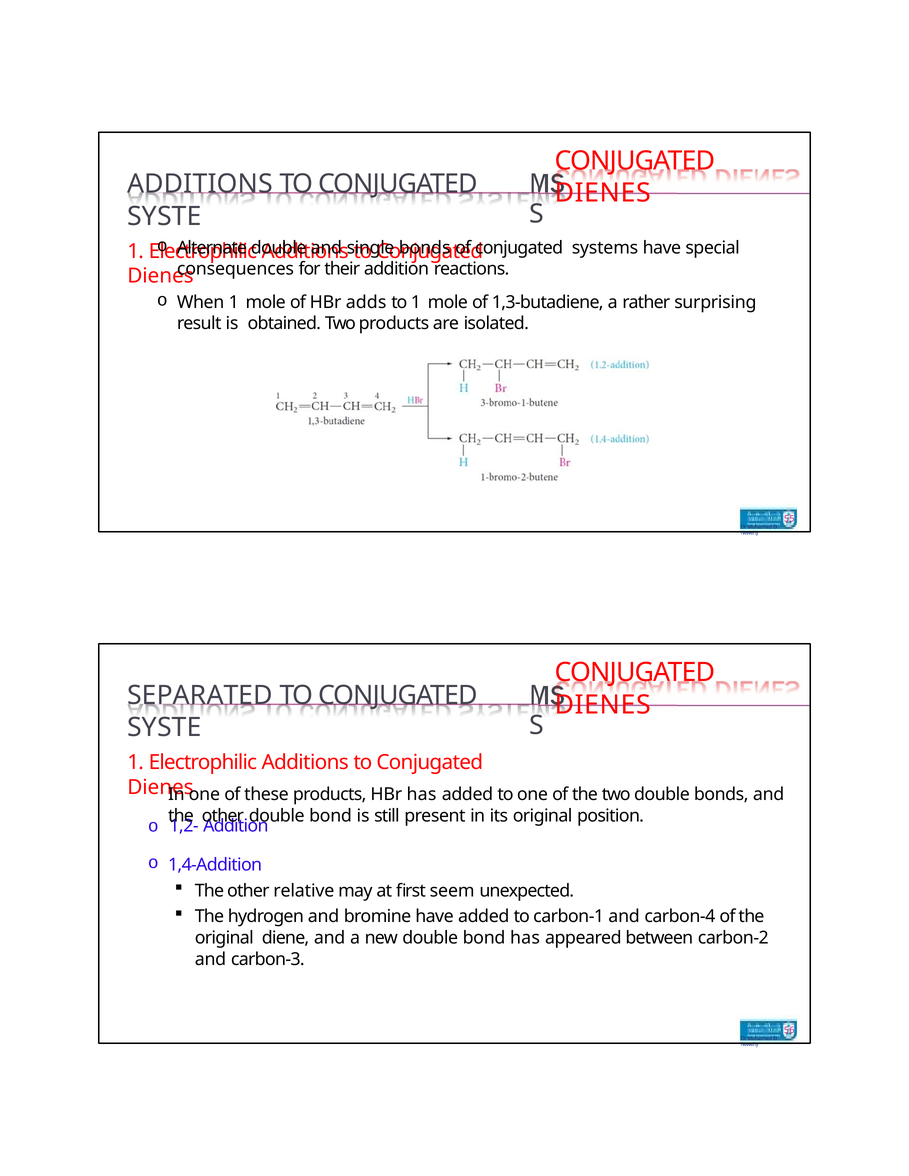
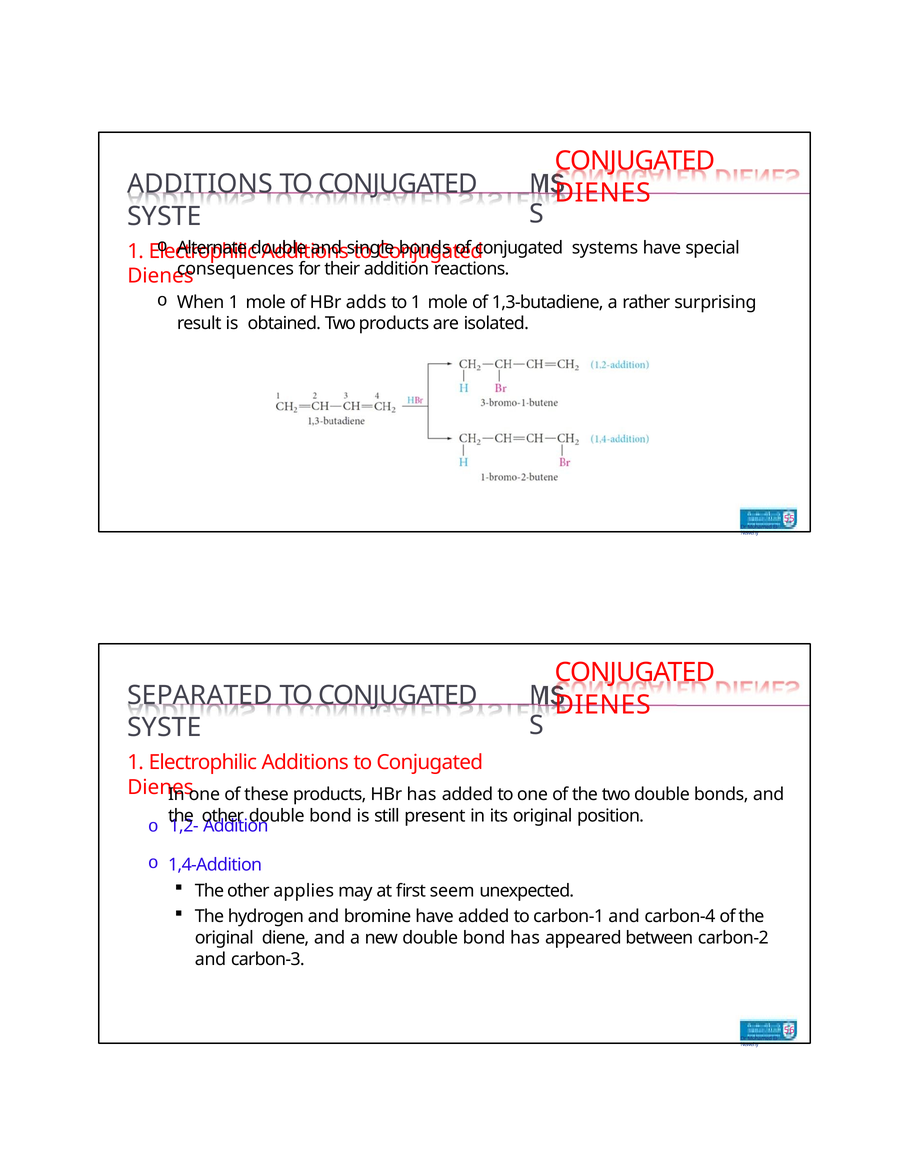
relative: relative -> applies
